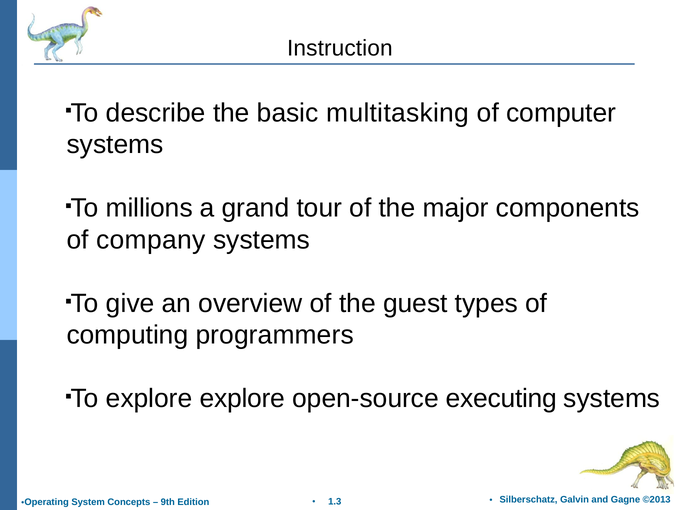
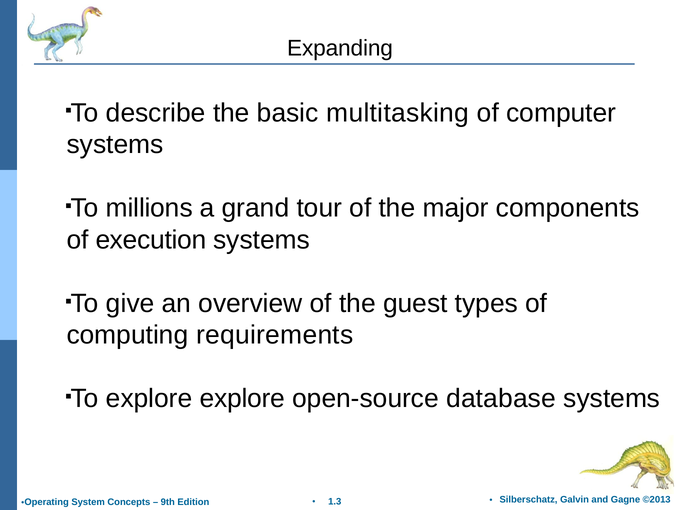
Instruction: Instruction -> Expanding
company: company -> execution
programmers: programmers -> requirements
executing: executing -> database
